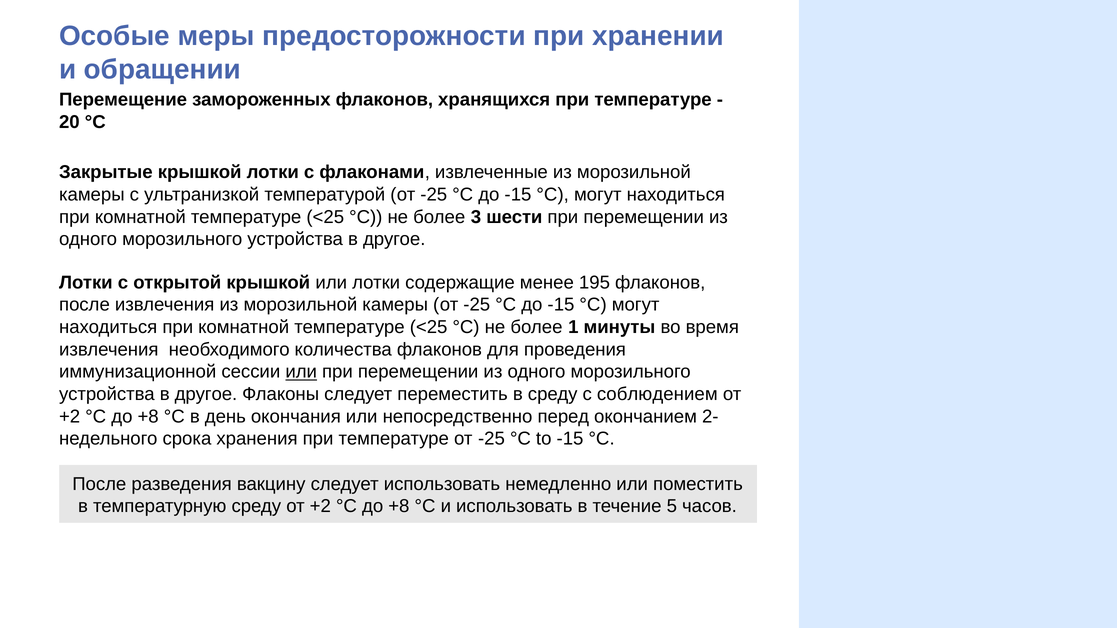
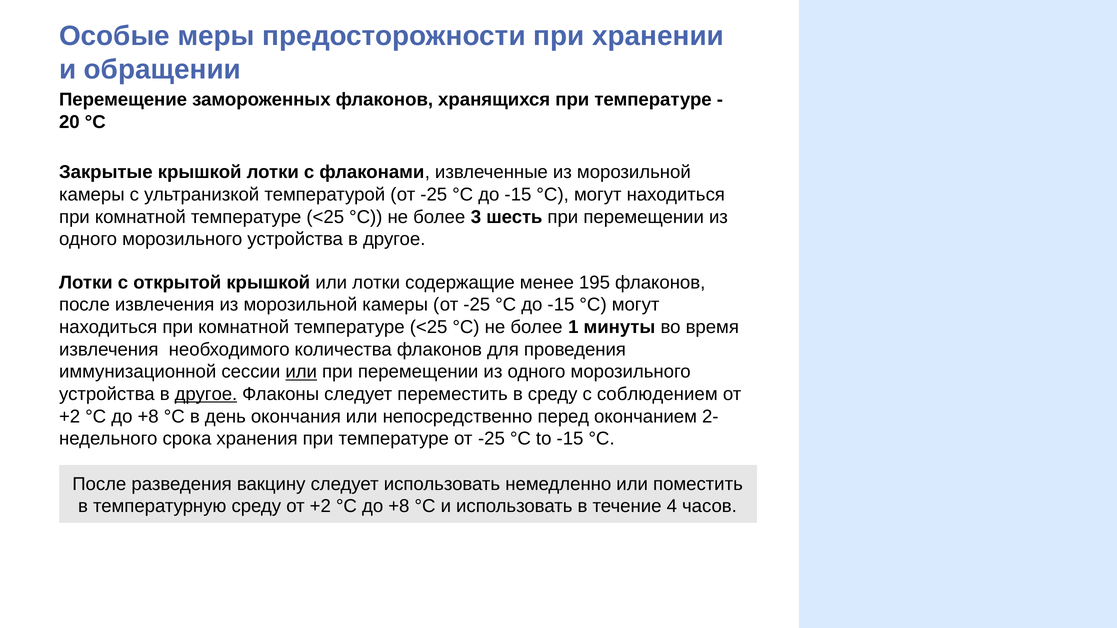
шести: шести -> шесть
другое at (206, 394) underline: none -> present
5: 5 -> 4
